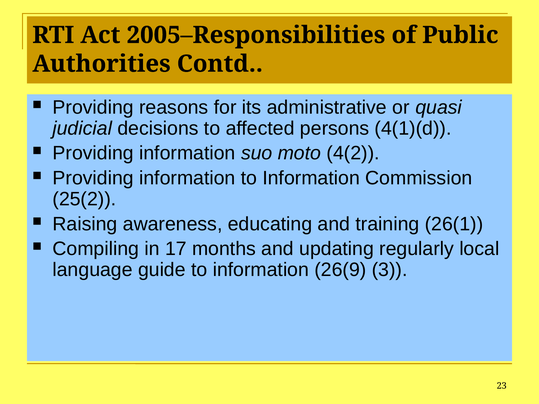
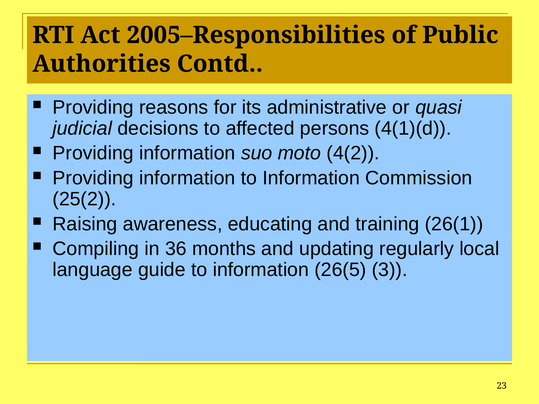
17: 17 -> 36
26(9: 26(9 -> 26(5
